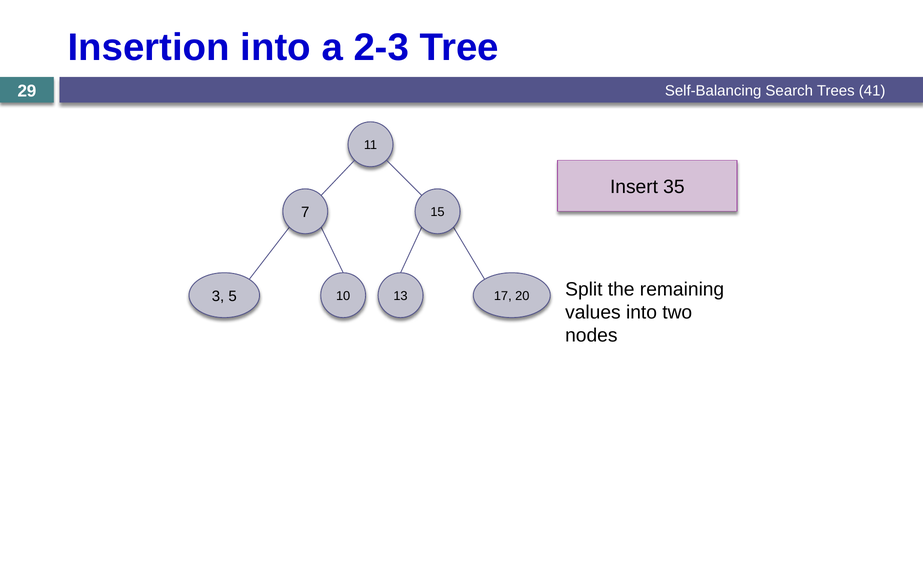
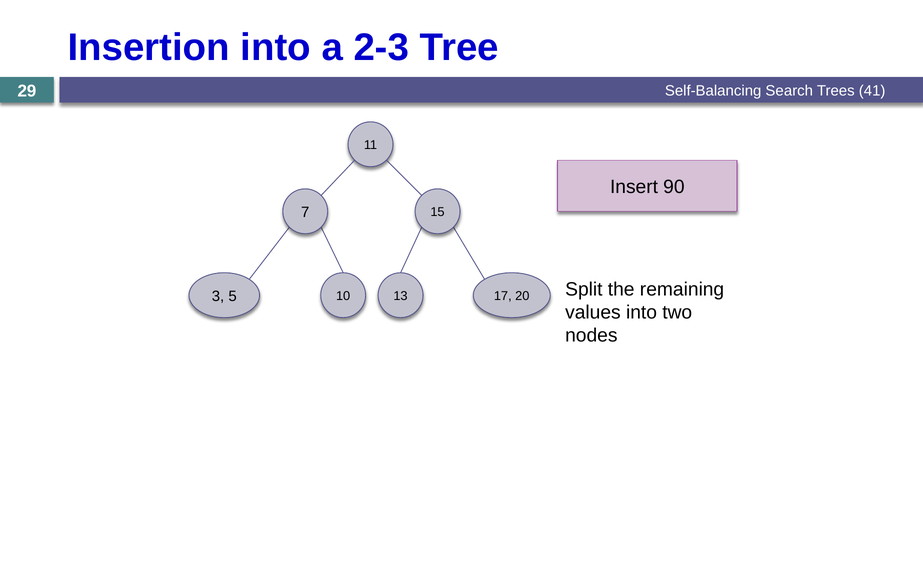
35: 35 -> 90
